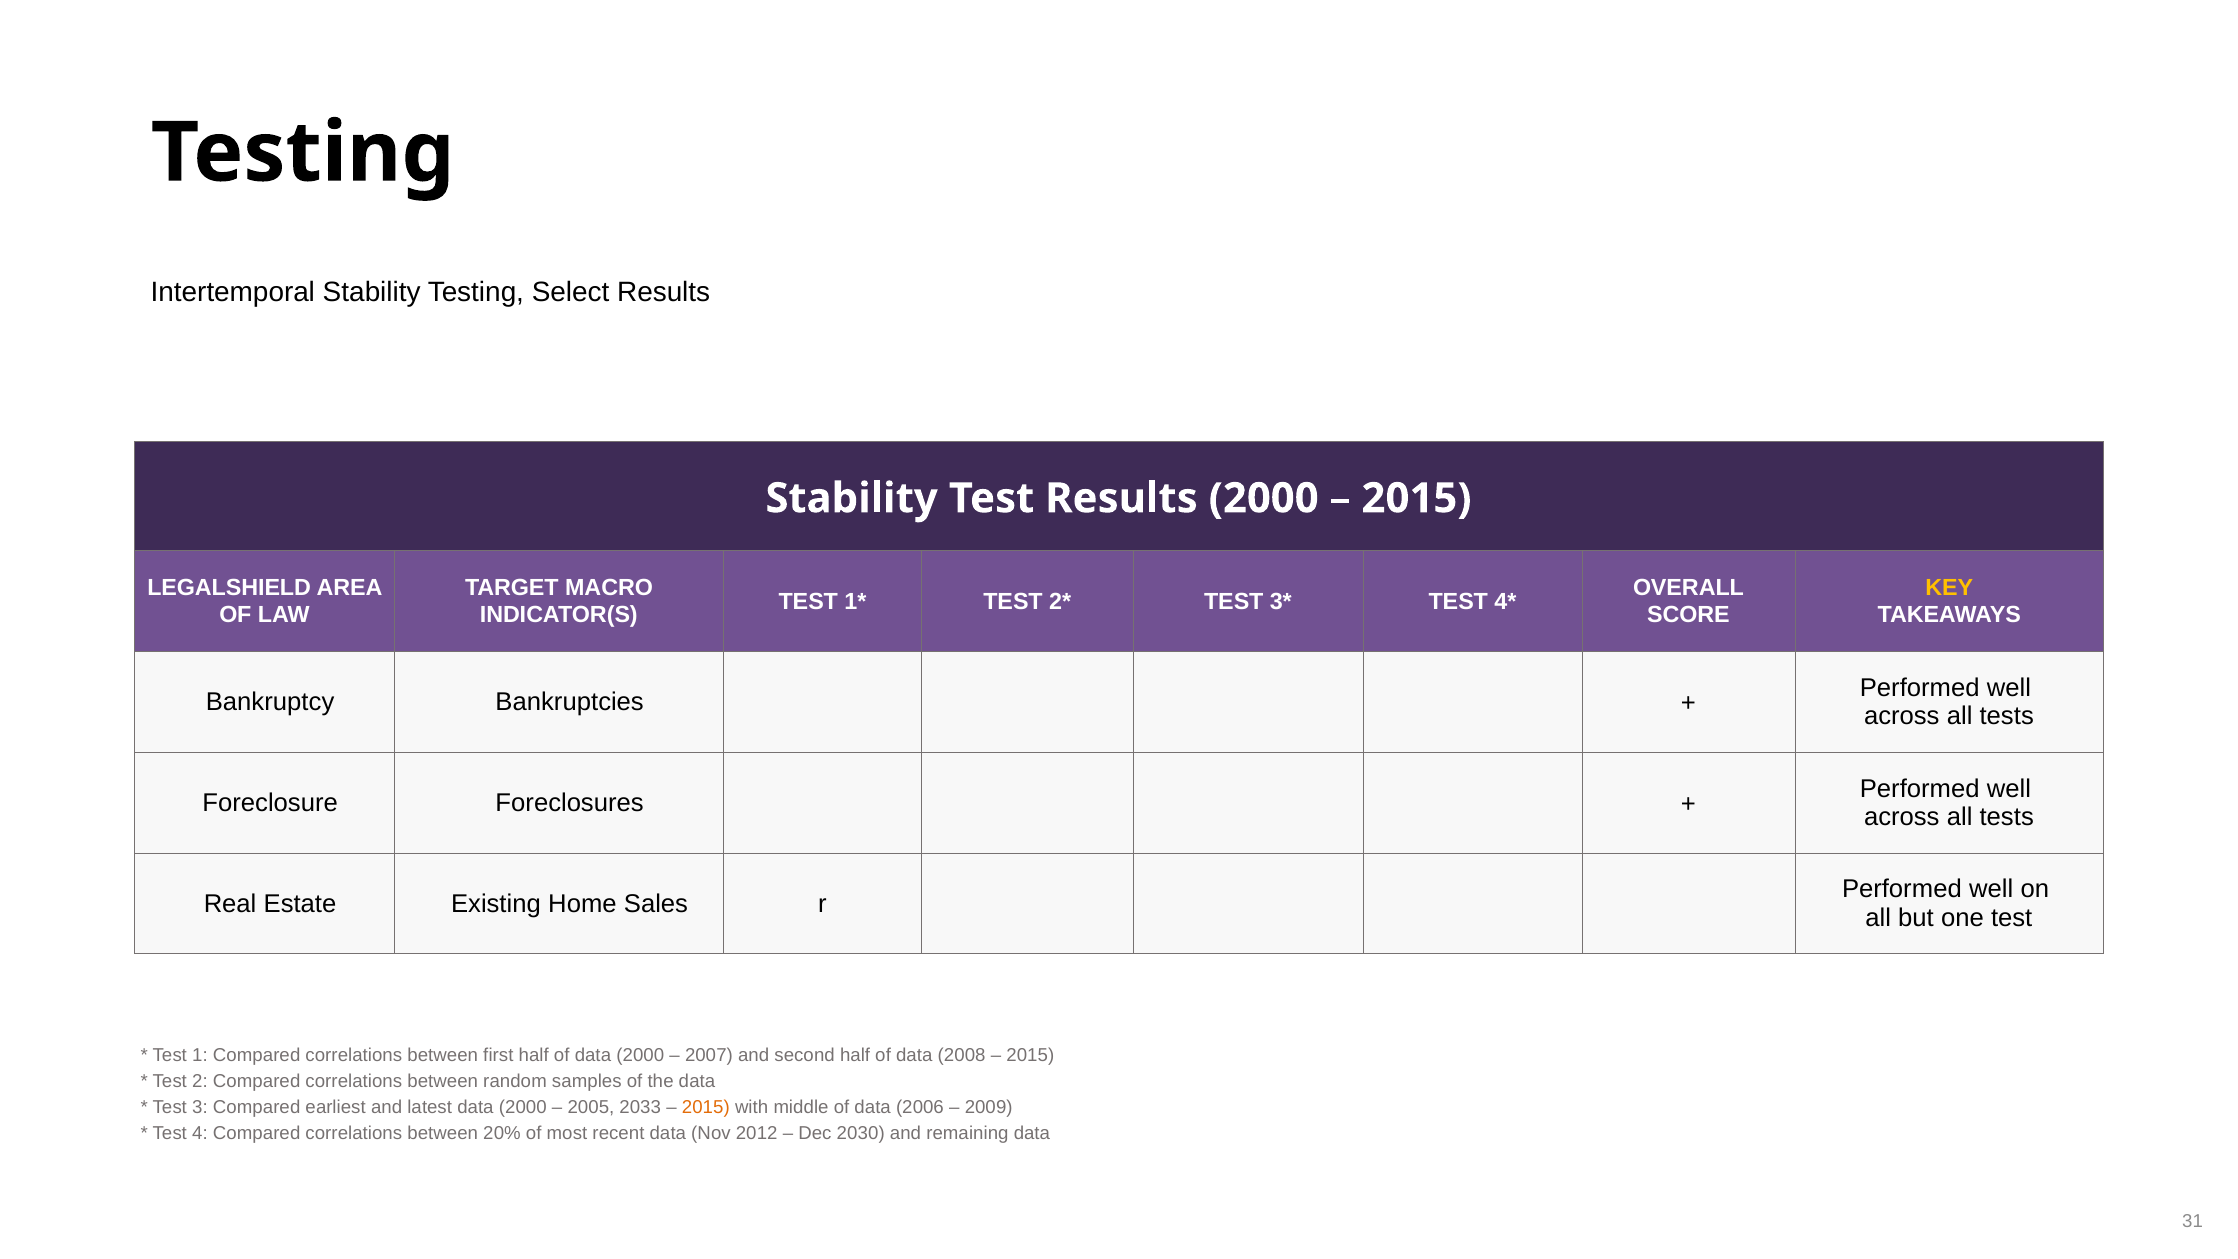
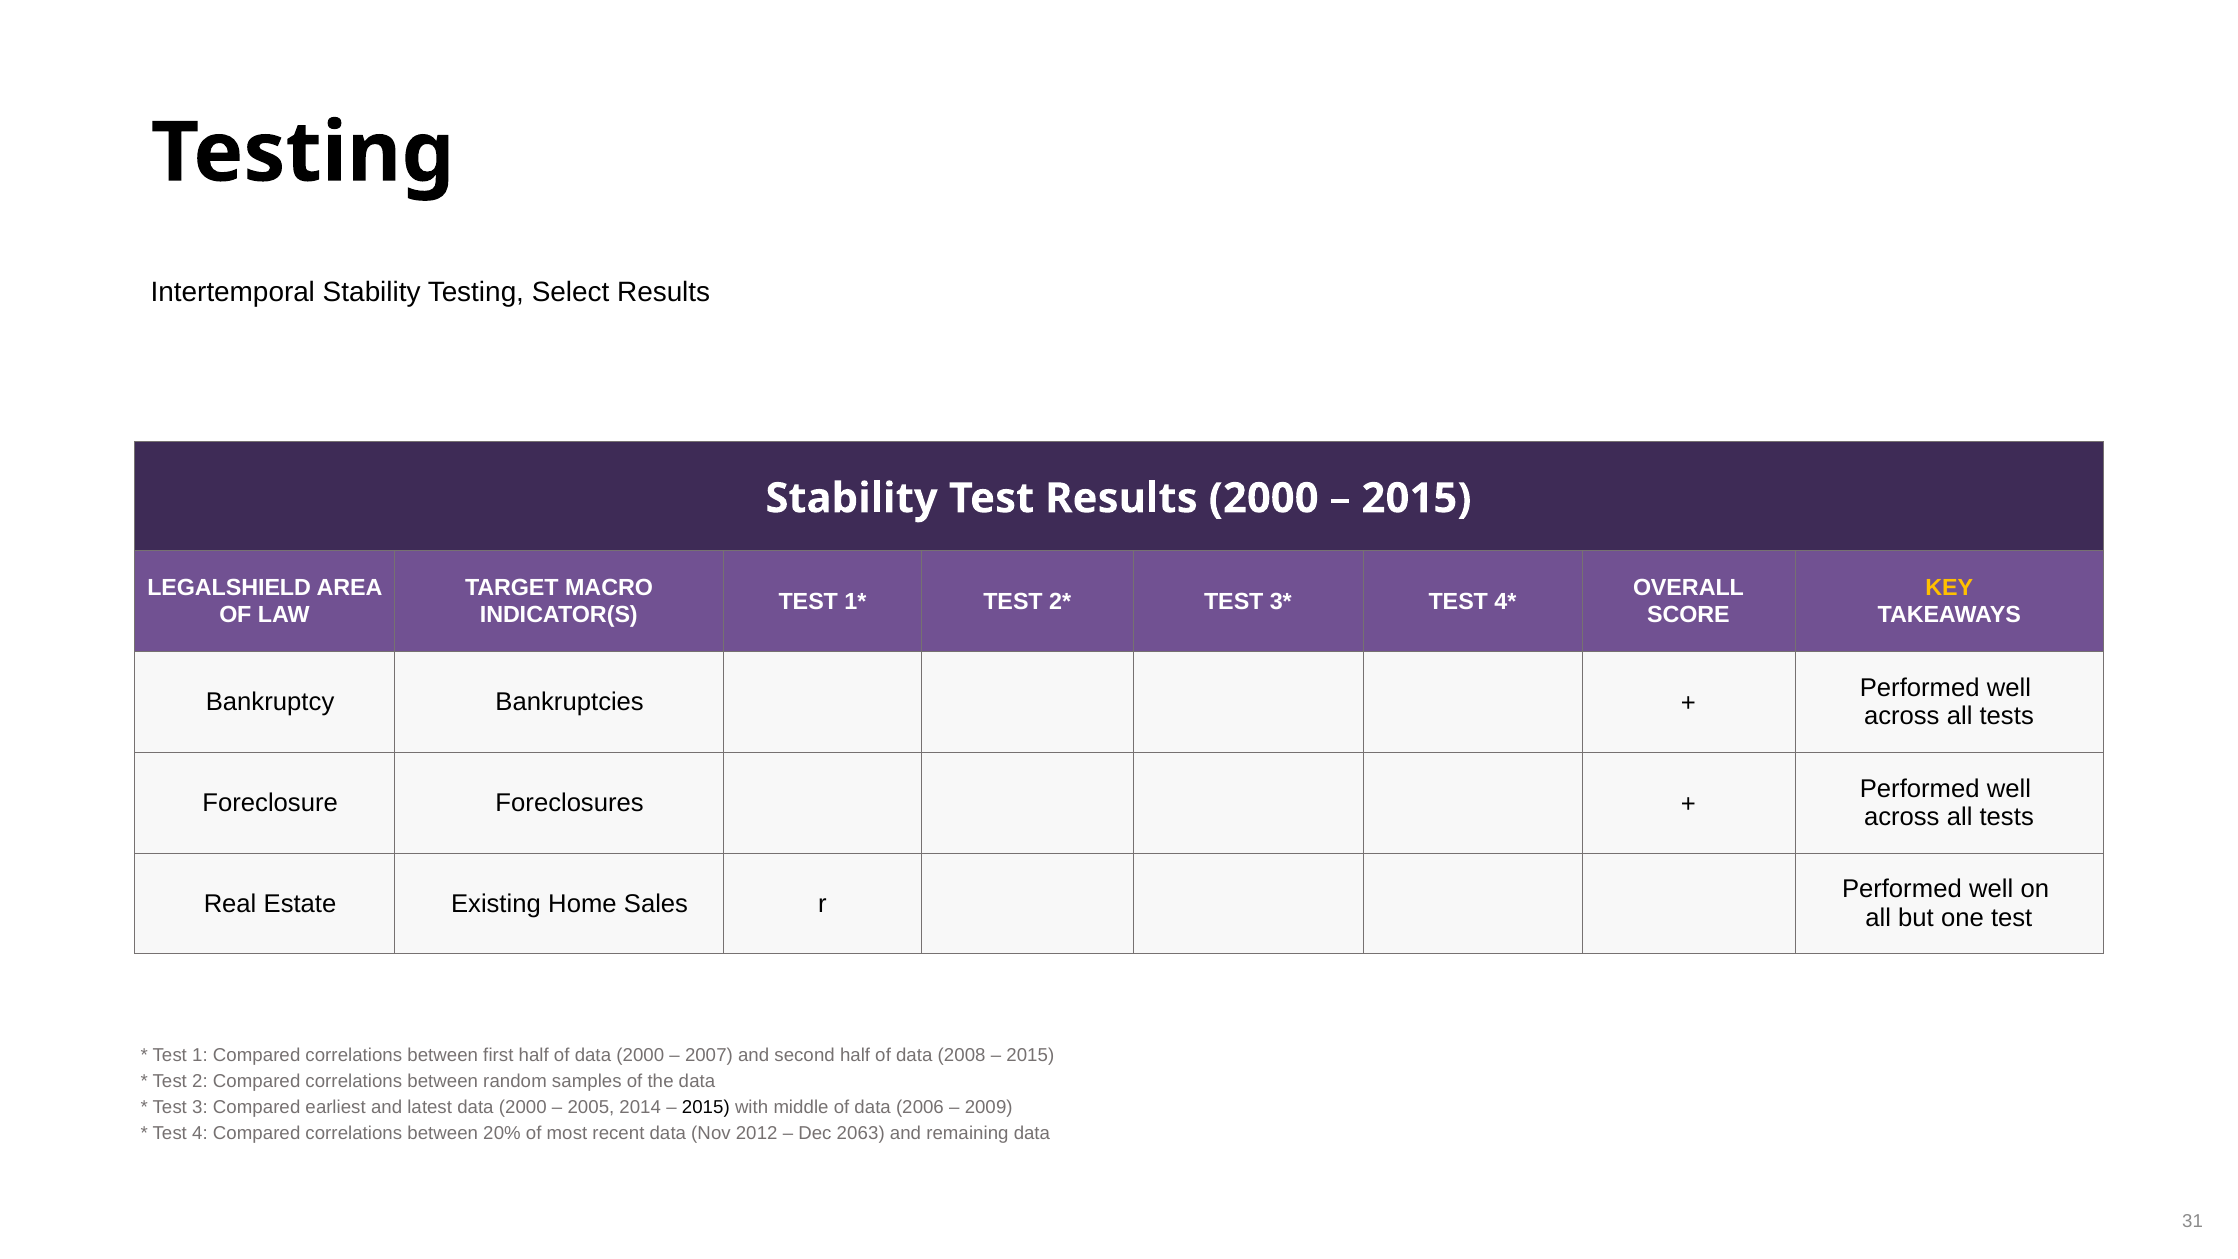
2033: 2033 -> 2014
2015 at (706, 1107) colour: orange -> black
2030: 2030 -> 2063
